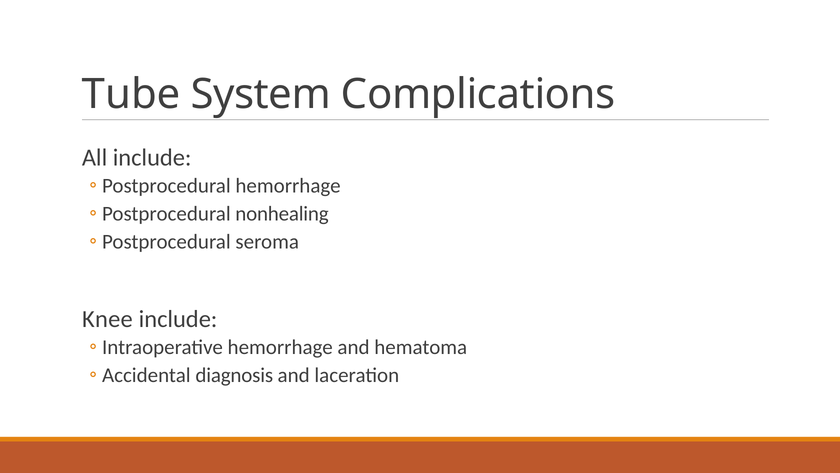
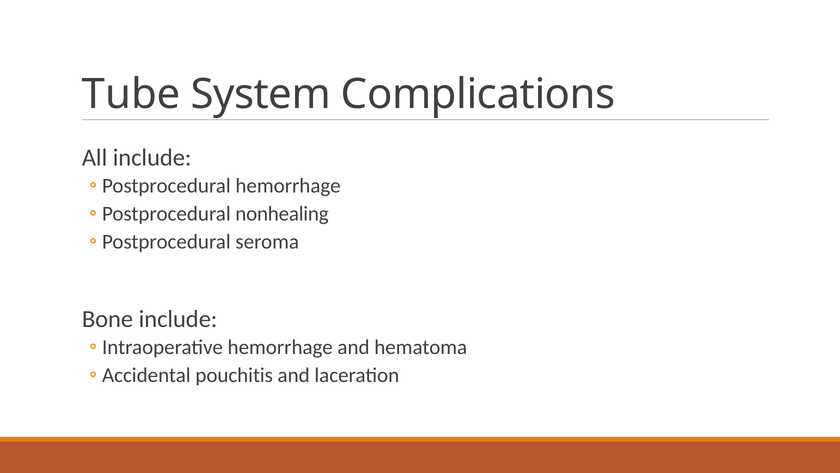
Knee: Knee -> Bone
diagnosis: diagnosis -> pouchitis
